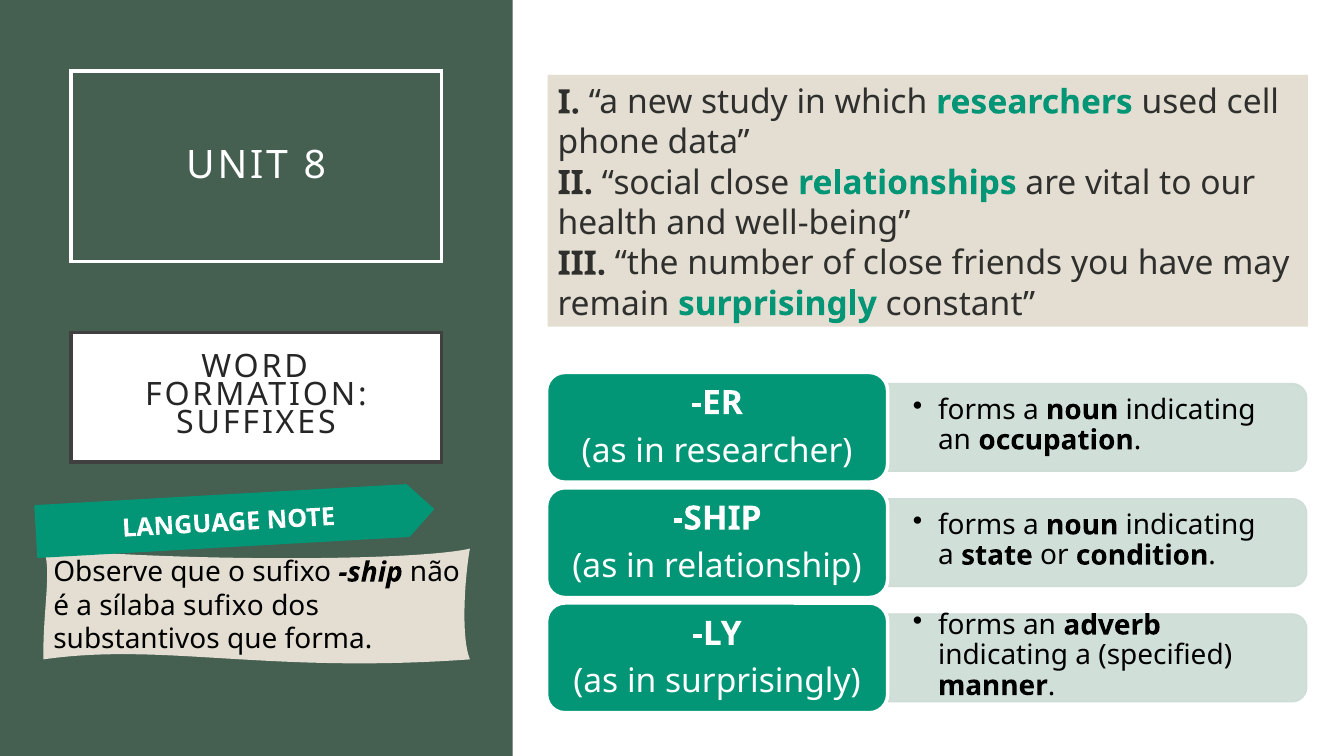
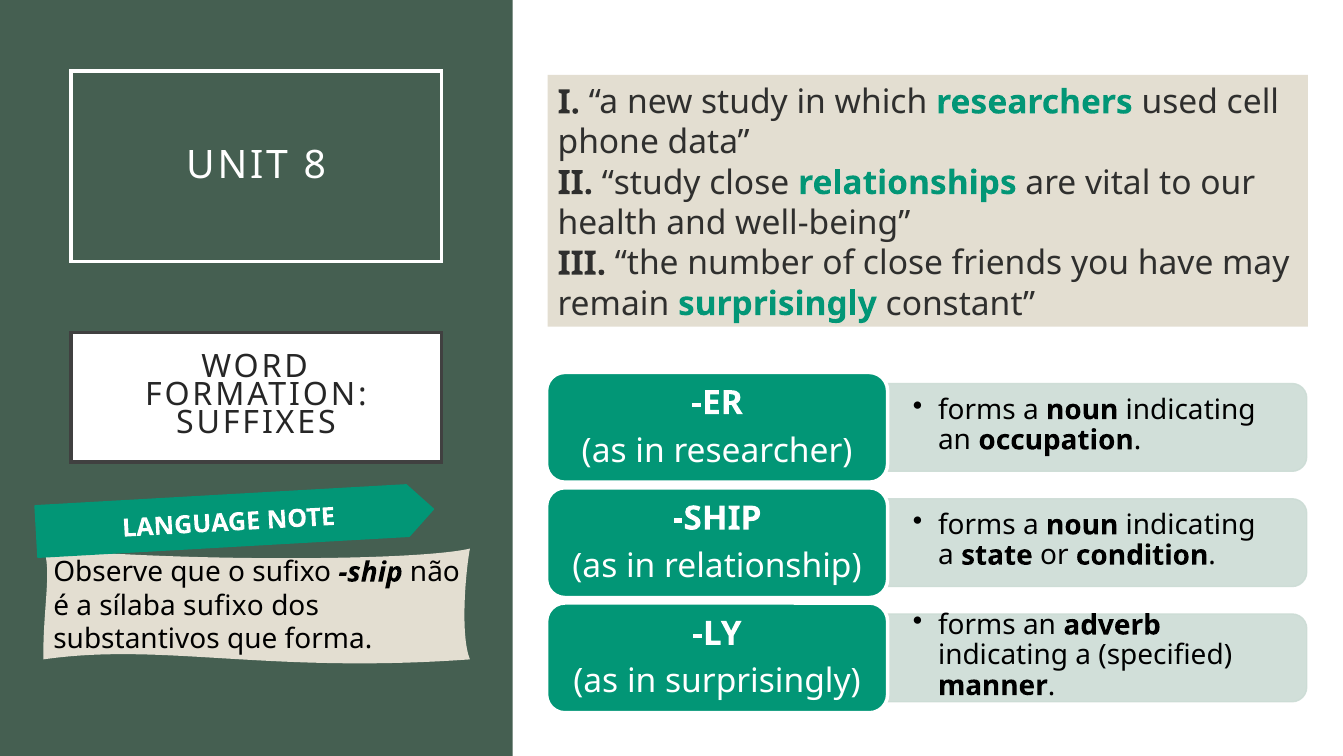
II social: social -> study
